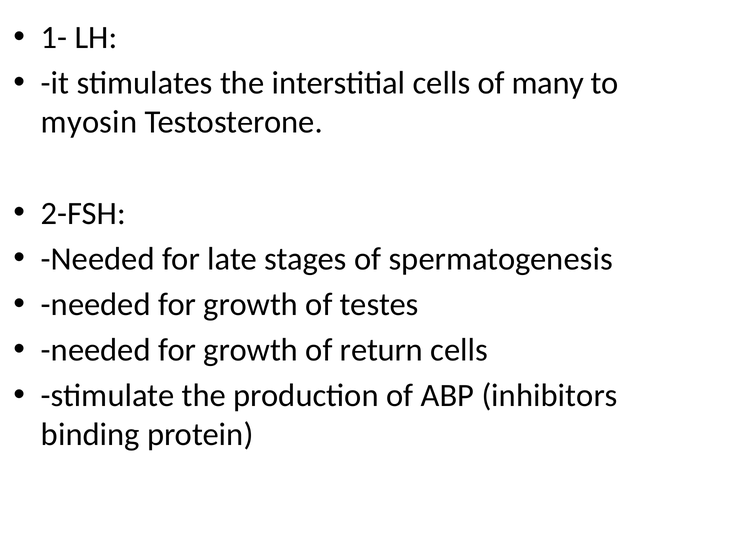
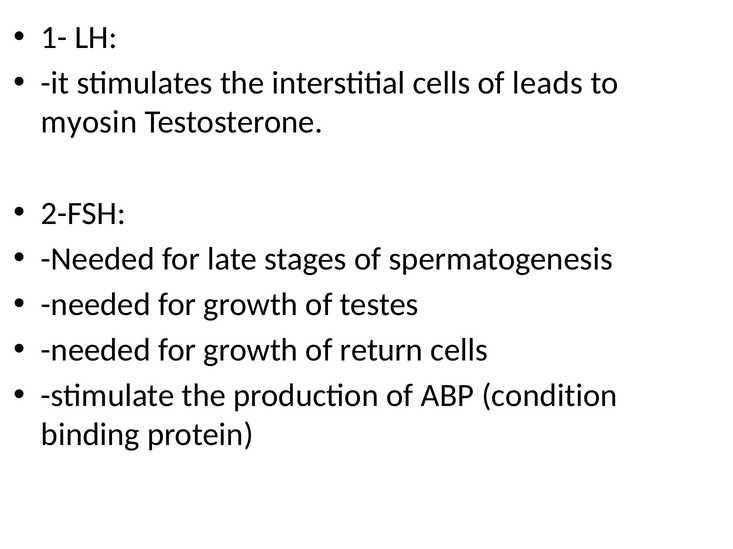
many: many -> leads
inhibitors: inhibitors -> condition
